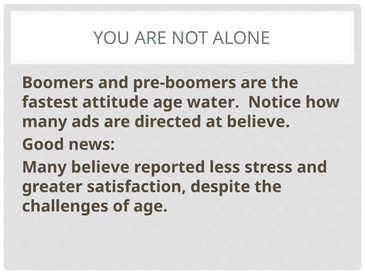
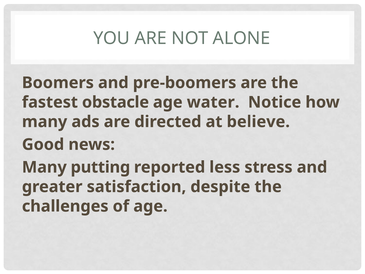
attitude: attitude -> obstacle
Many believe: believe -> putting
